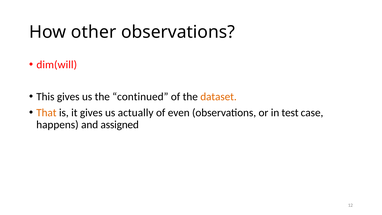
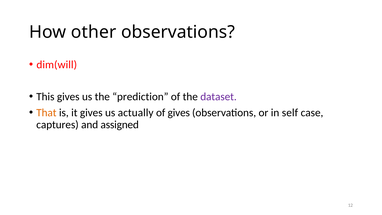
continued: continued -> prediction
dataset colour: orange -> purple
of even: even -> gives
test: test -> self
happens: happens -> captures
